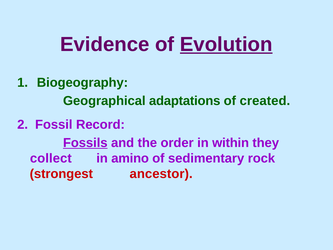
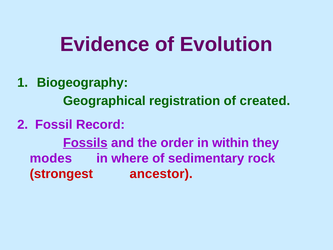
Evolution underline: present -> none
adaptations: adaptations -> registration
collect: collect -> modes
amino: amino -> where
